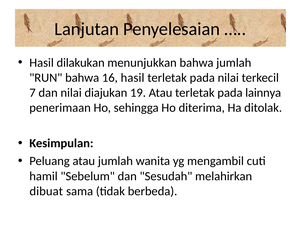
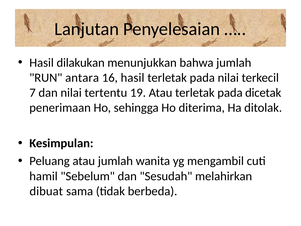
RUN bahwa: bahwa -> antara
diajukan: diajukan -> tertentu
lainnya: lainnya -> dicetak
